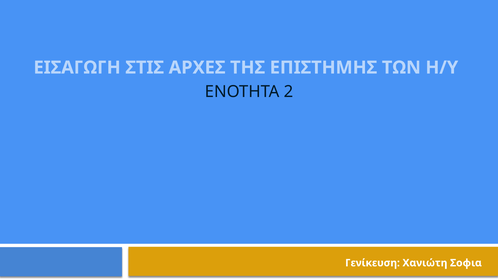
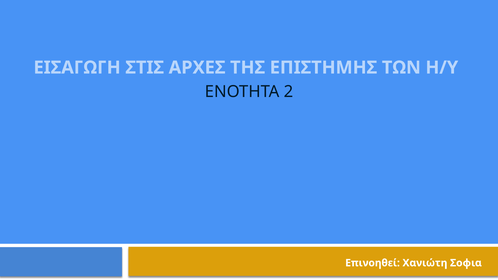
Γενίκευση: Γενίκευση -> Επινοηθεί
